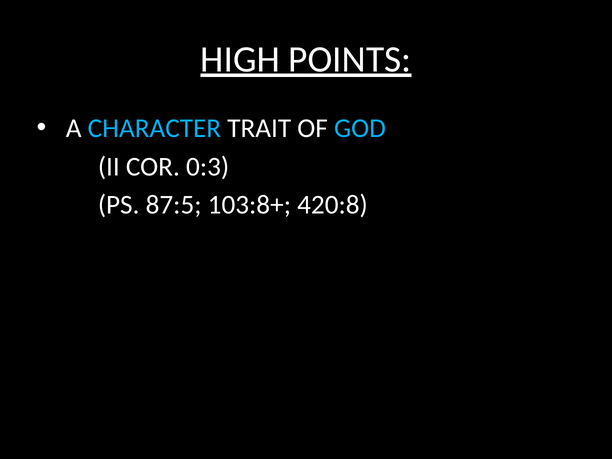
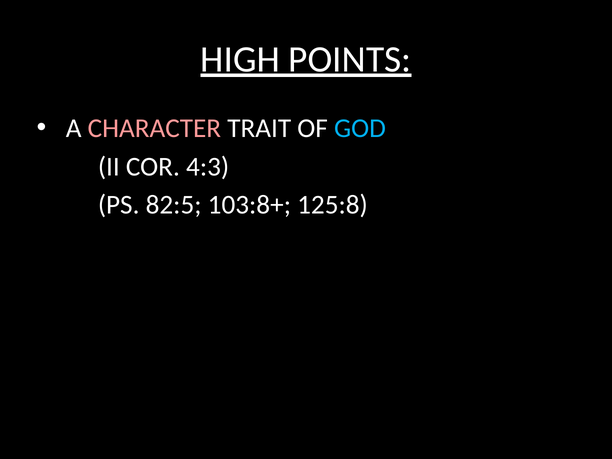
CHARACTER colour: light blue -> pink
0:3: 0:3 -> 4:3
87:5: 87:5 -> 82:5
420:8: 420:8 -> 125:8
